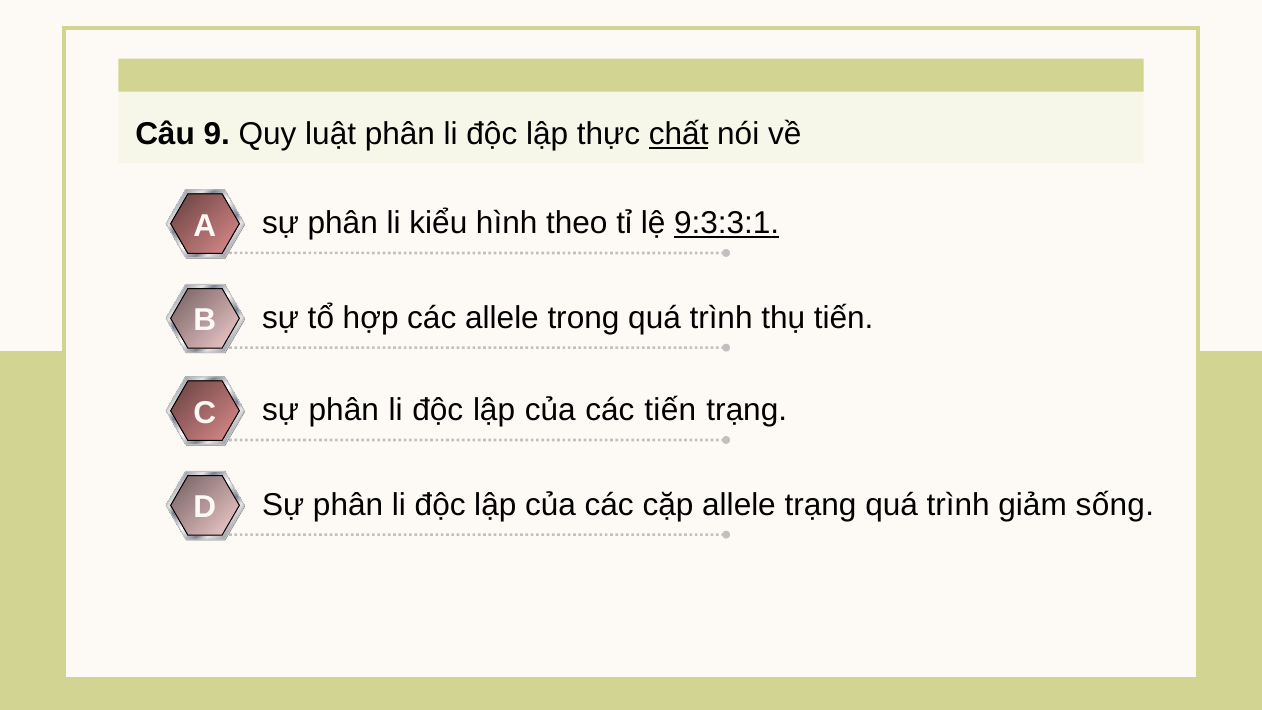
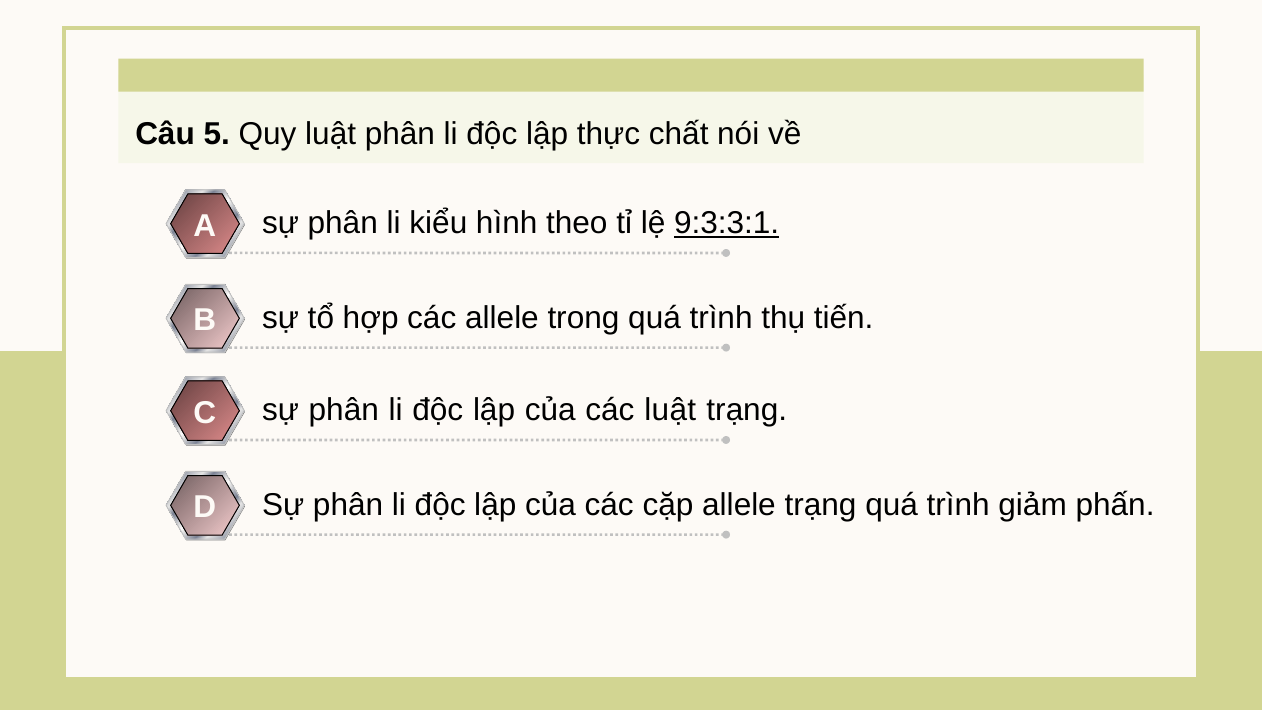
9: 9 -> 5
chất underline: present -> none
các tiến: tiến -> luật
sống: sống -> phấn
